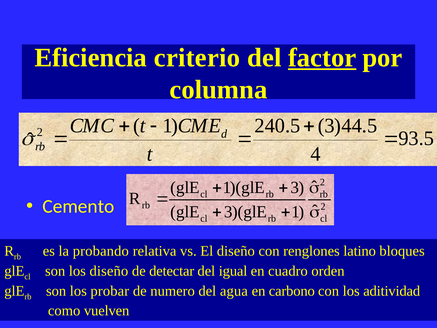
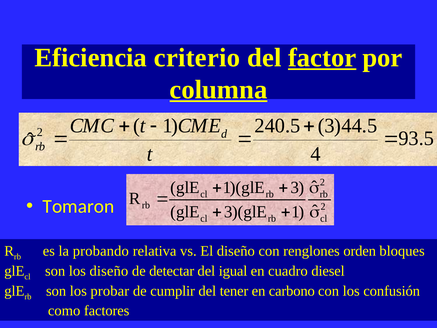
columna underline: none -> present
Cemento: Cemento -> Tomaron
latino: latino -> orden
orden: orden -> diesel
numero: numero -> cumplir
agua: agua -> tener
aditividad: aditividad -> confusión
vuelven: vuelven -> factores
